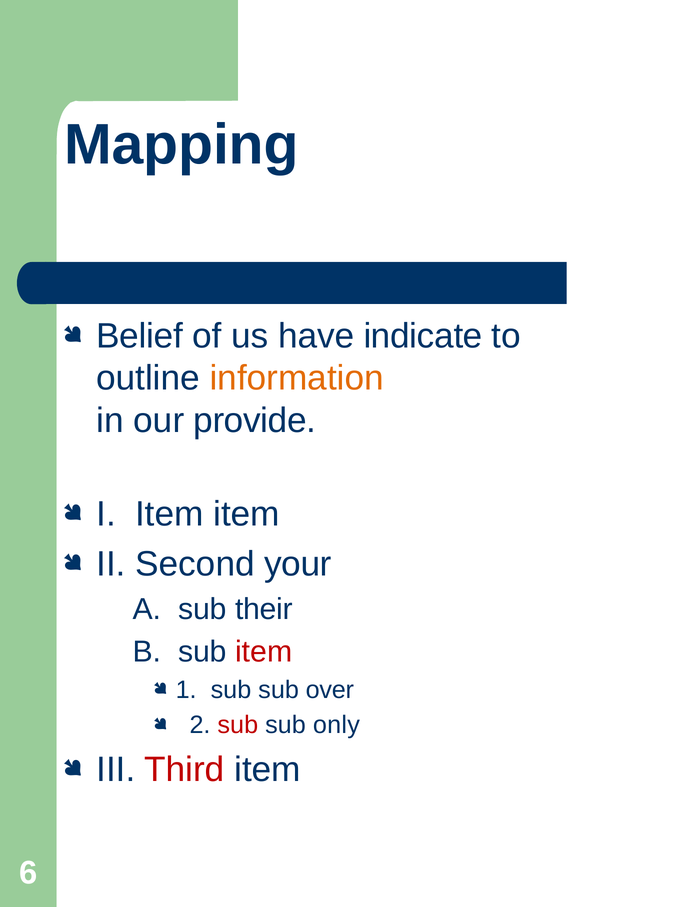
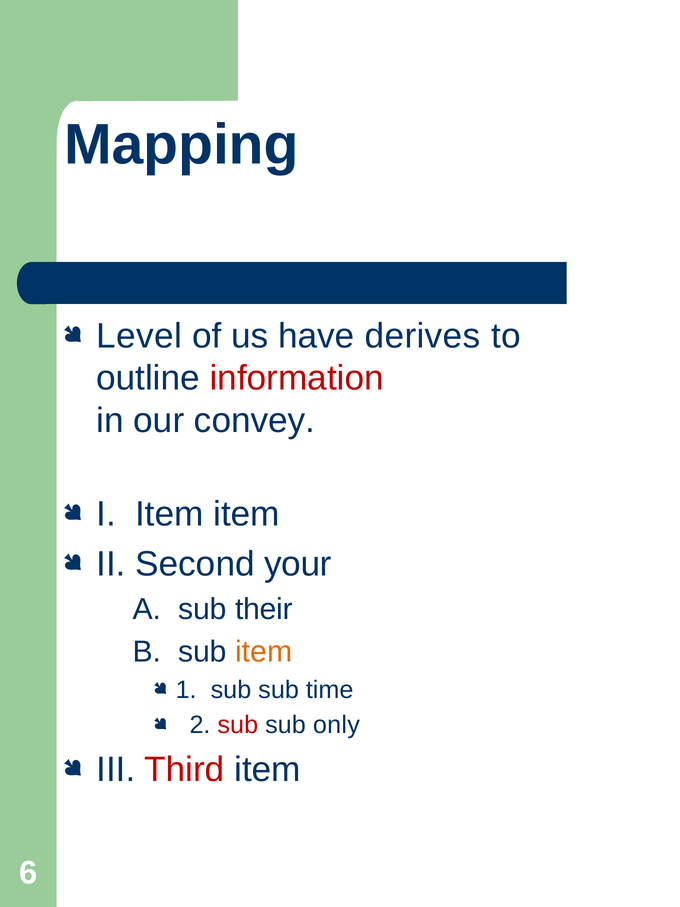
Belief: Belief -> Level
indicate: indicate -> derives
information colour: orange -> red
provide: provide -> convey
item at (264, 651) colour: red -> orange
over: over -> time
